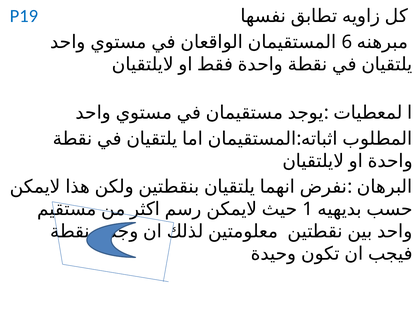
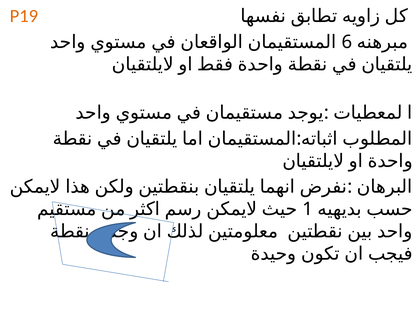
P19 colour: blue -> orange
